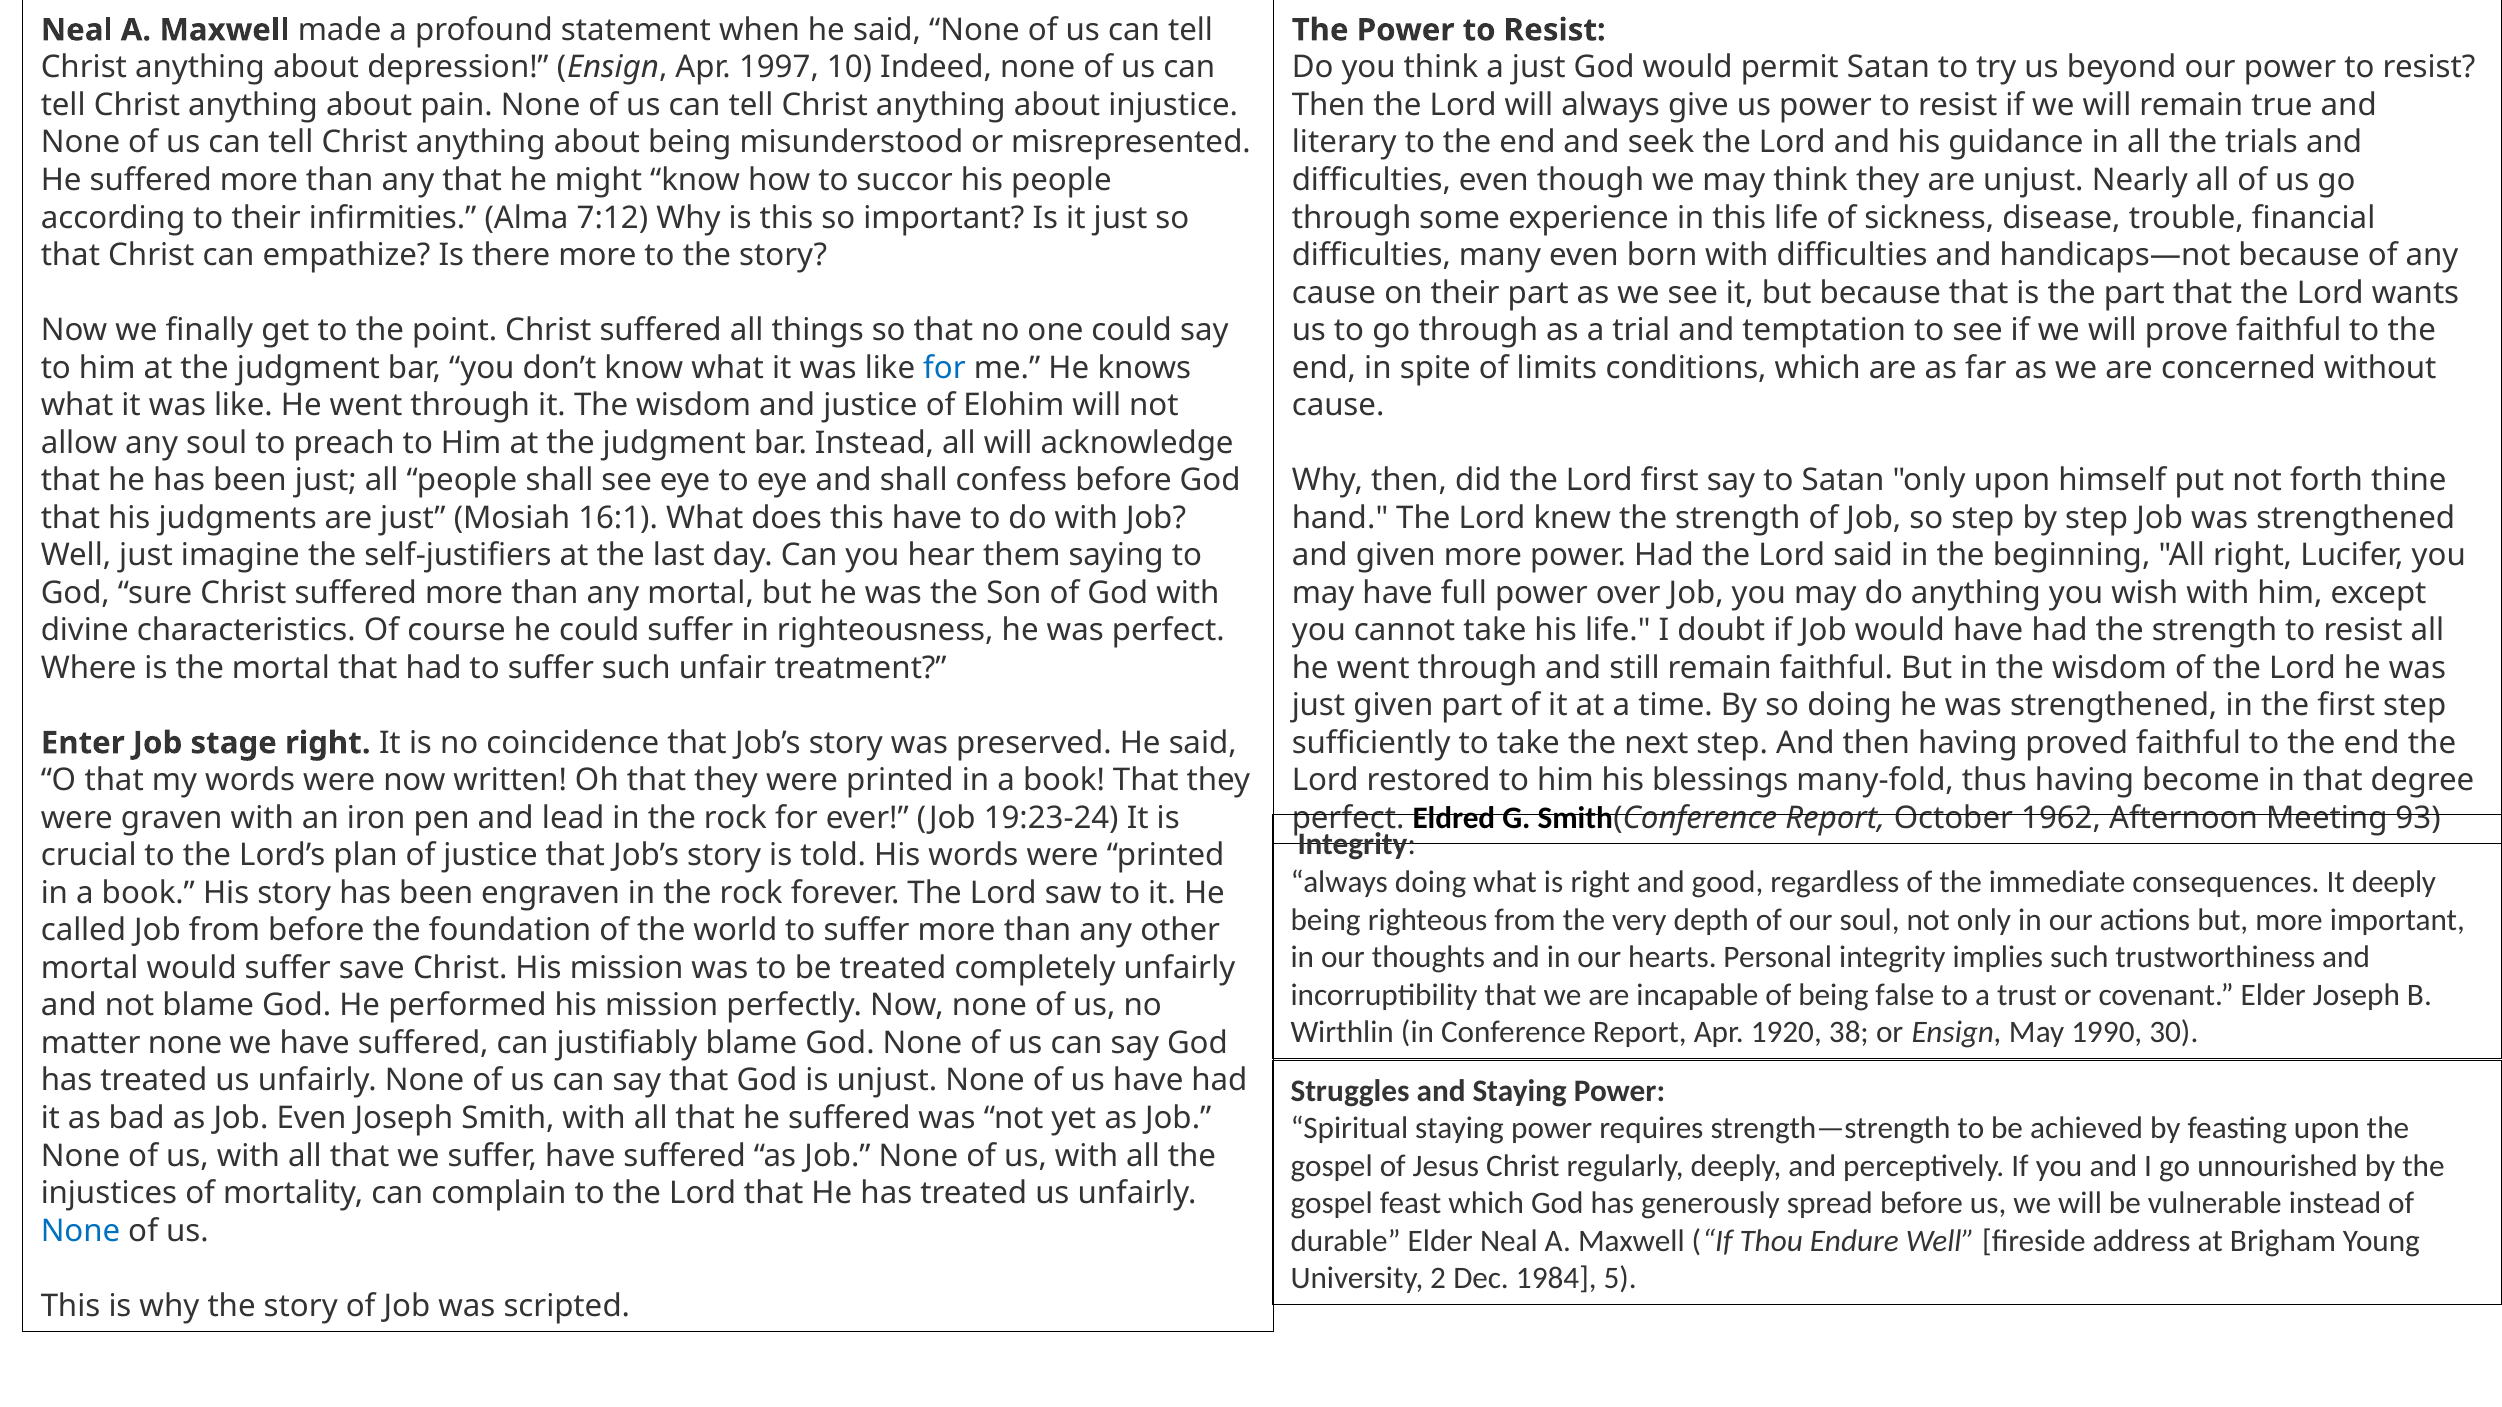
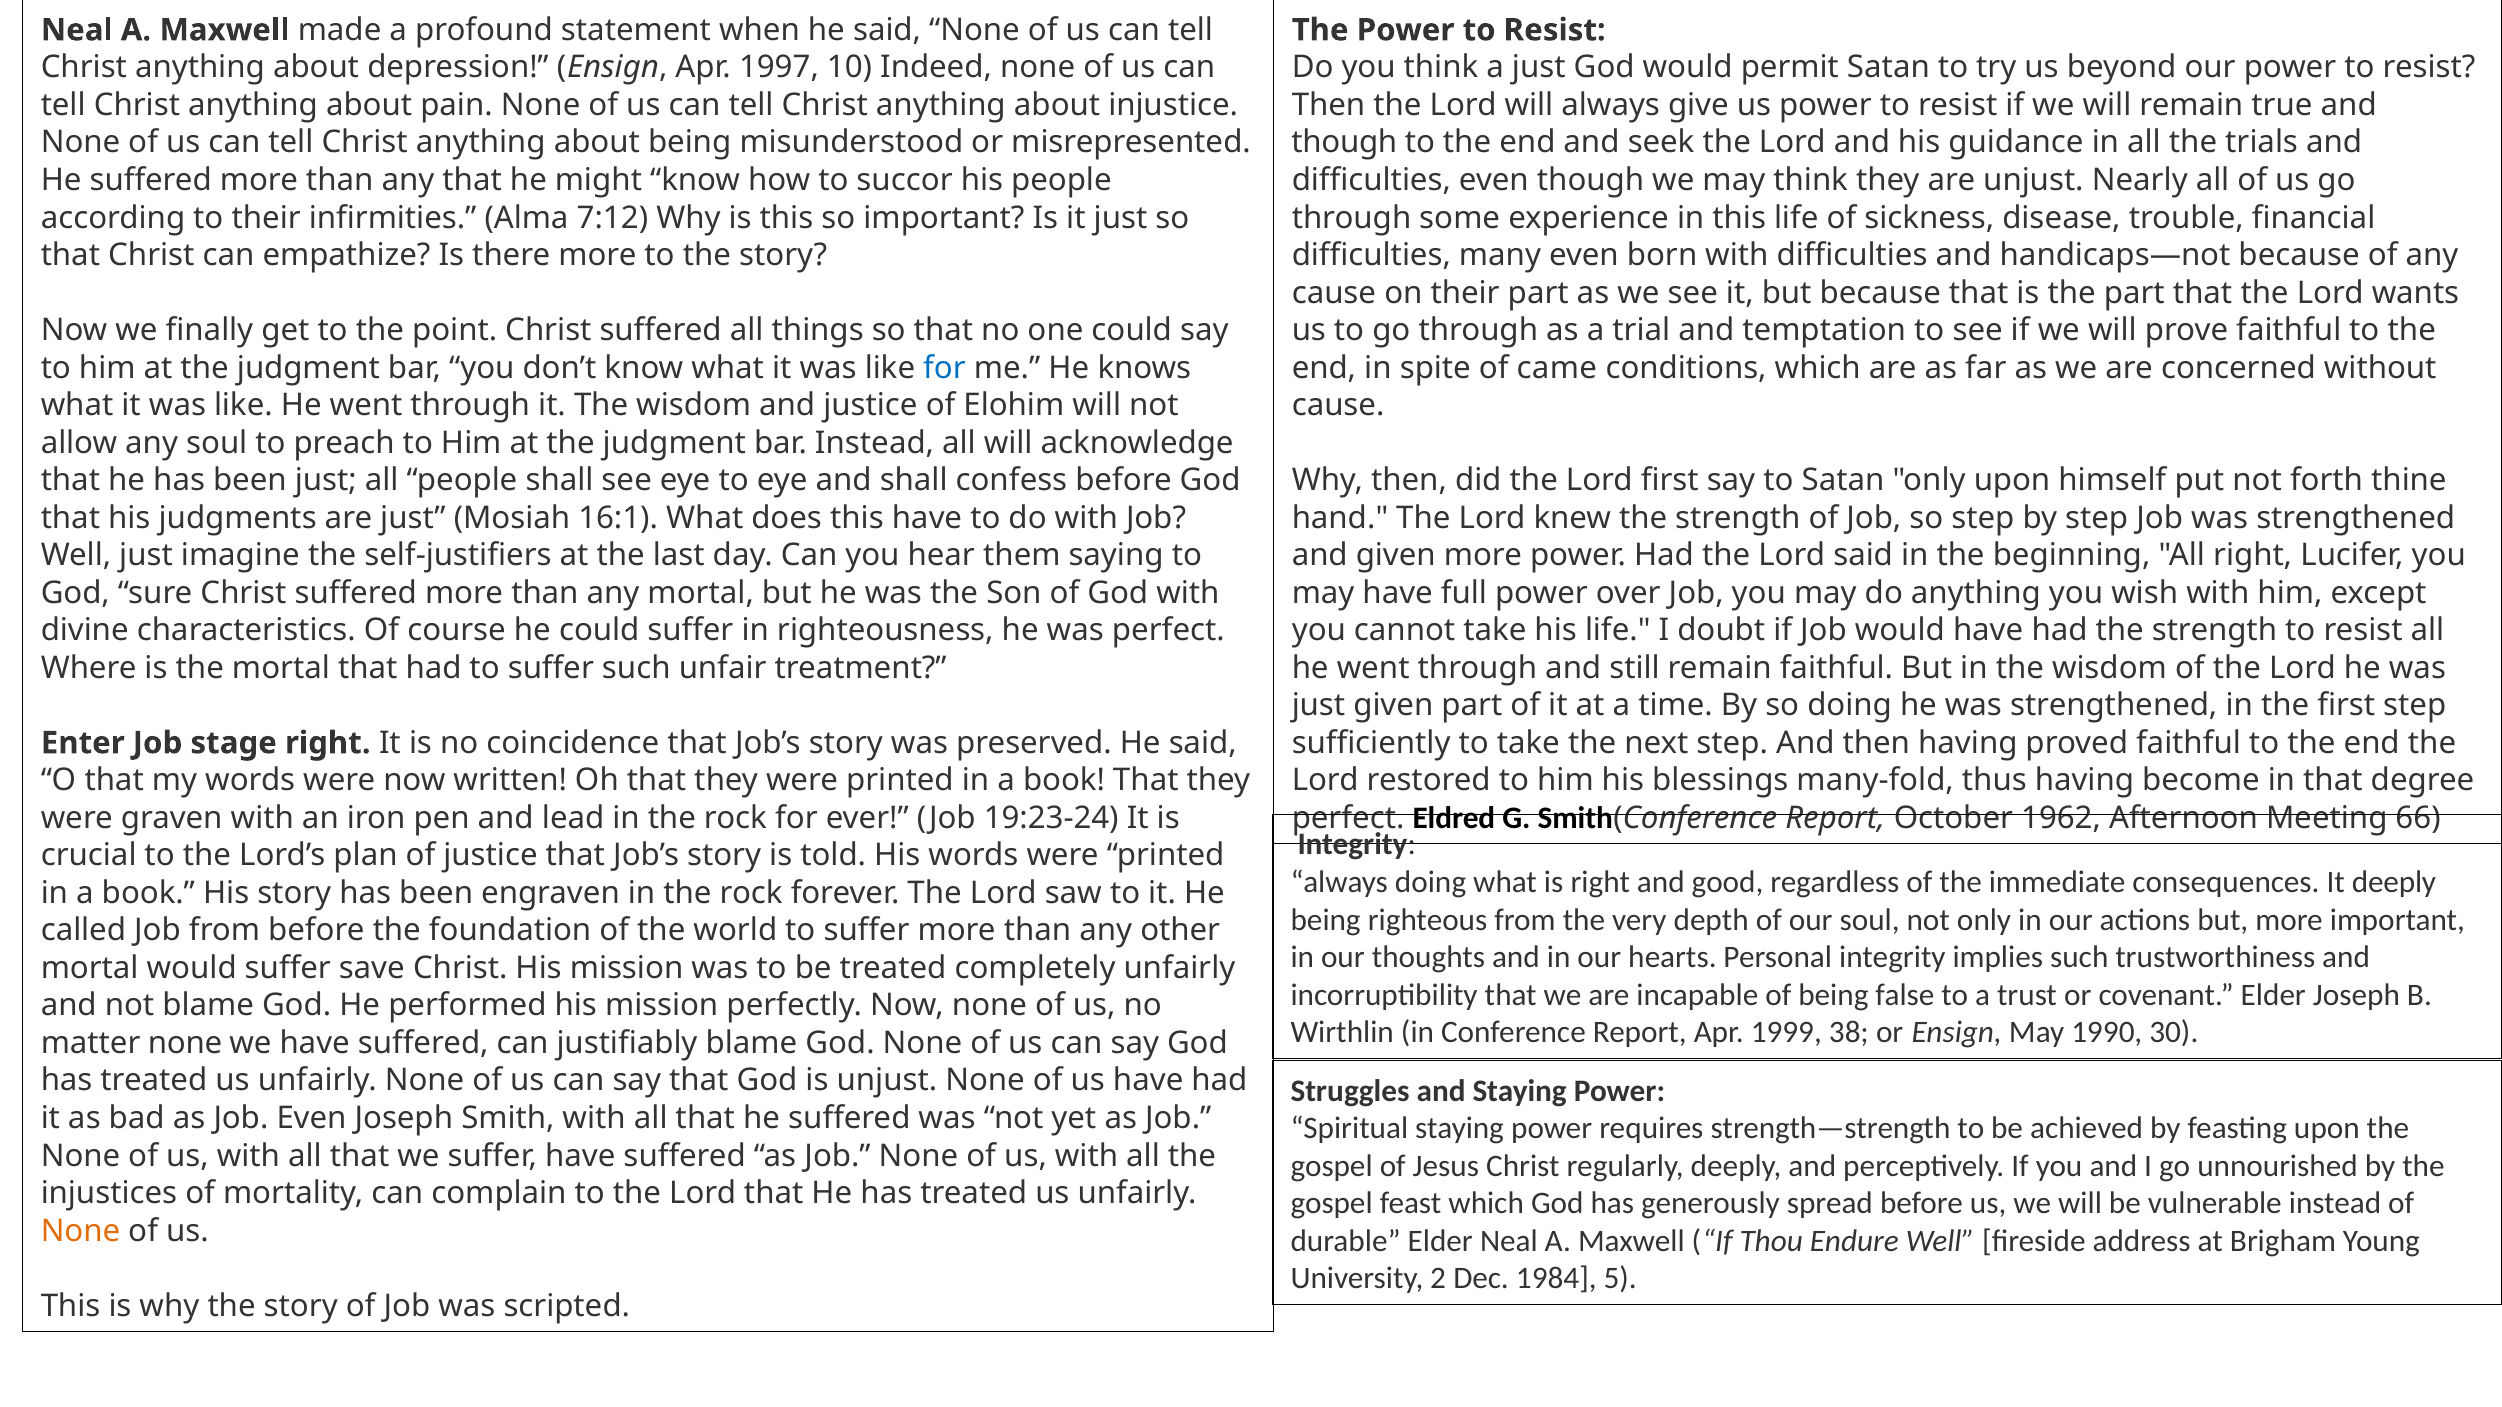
literary at (1344, 143): literary -> though
limits: limits -> came
93: 93 -> 66
1920: 1920 -> 1999
None at (81, 1231) colour: blue -> orange
